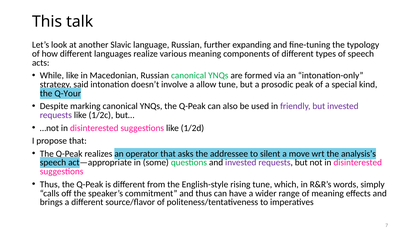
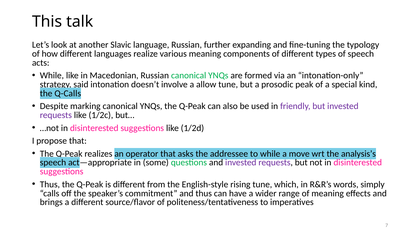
Q-Your: Q-Your -> Q-Calls
to silent: silent -> while
